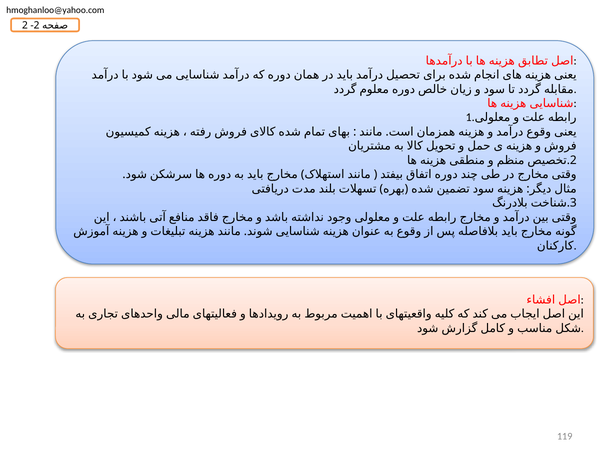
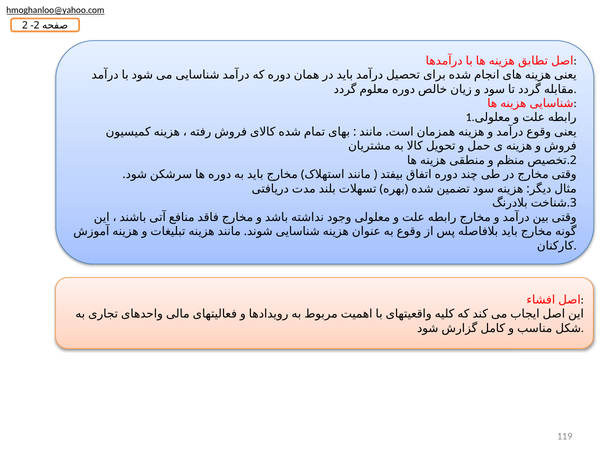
hmoghanloo@yahoo.com underline: none -> present
